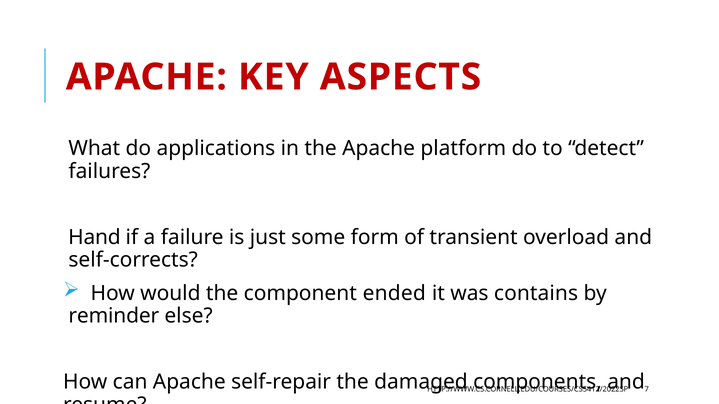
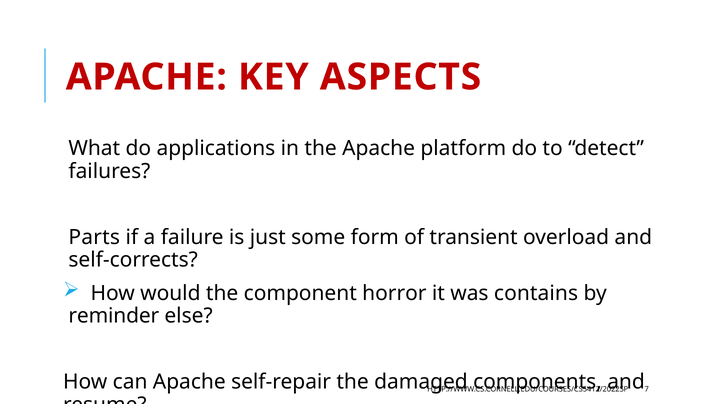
Hand: Hand -> Parts
ended: ended -> horror
